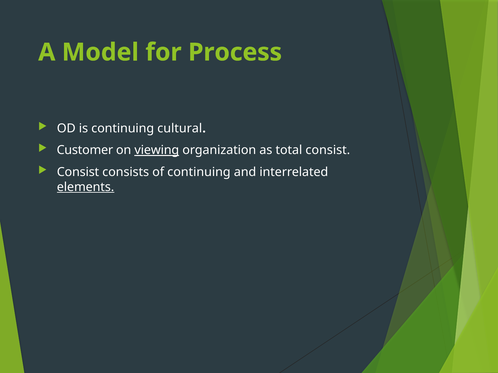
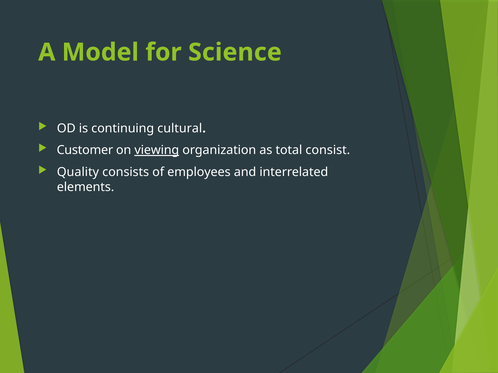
Process: Process -> Science
Consist at (78, 172): Consist -> Quality
of continuing: continuing -> employees
elements underline: present -> none
